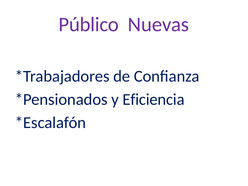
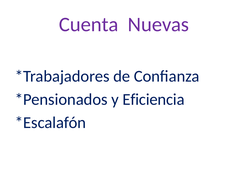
Público: Público -> Cuenta
